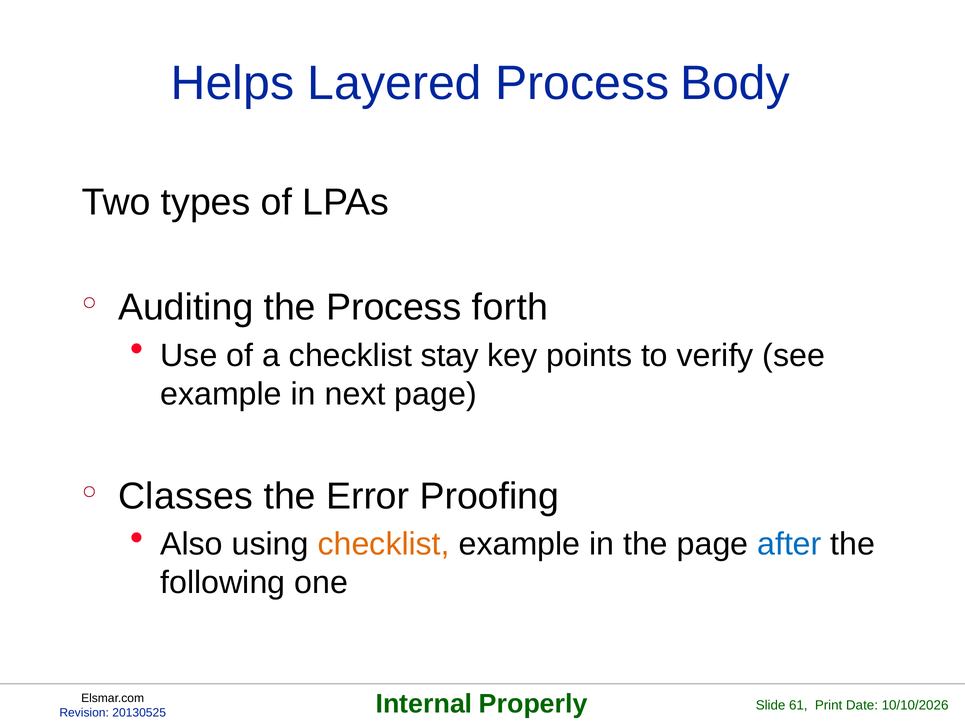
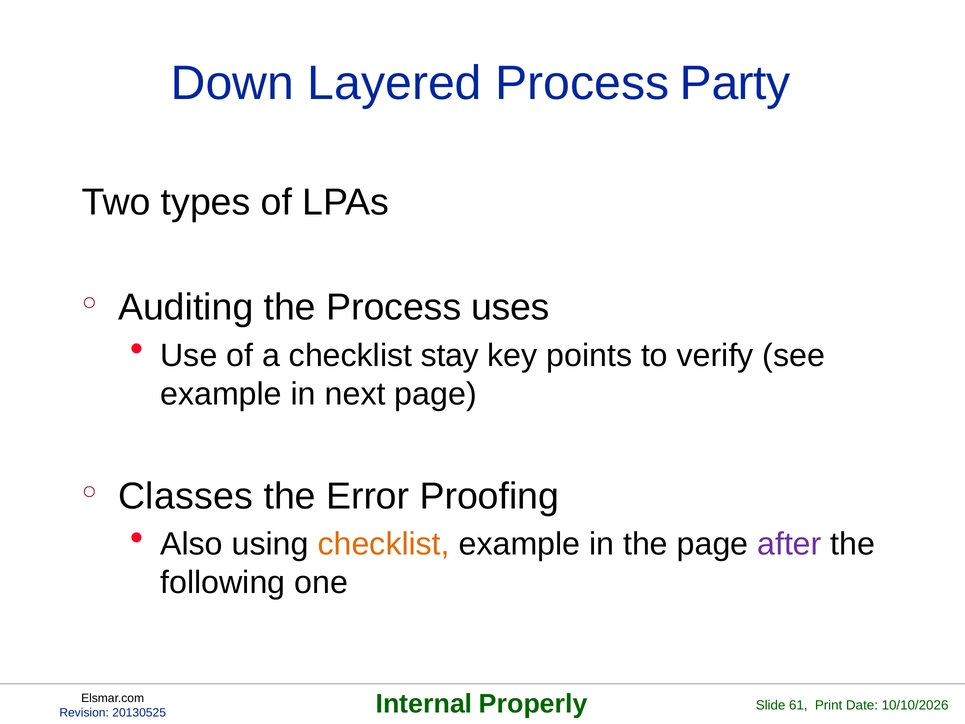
Helps: Helps -> Down
Body: Body -> Party
forth: forth -> uses
after colour: blue -> purple
